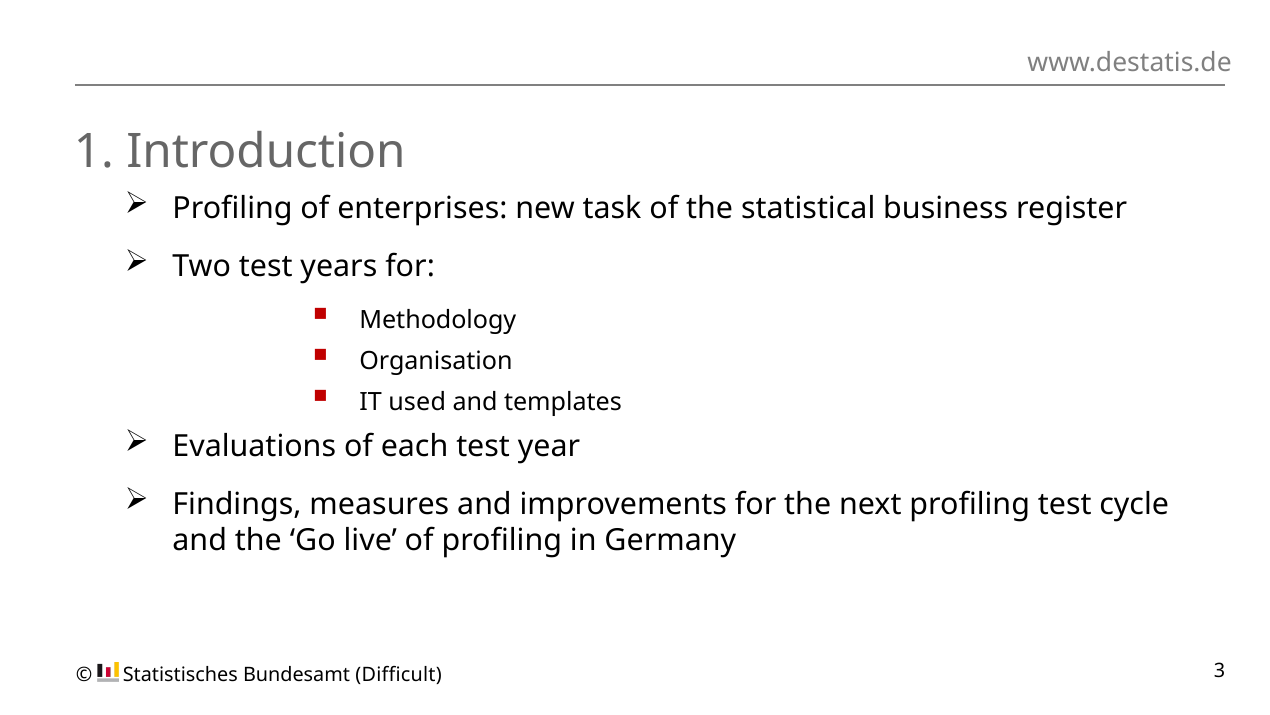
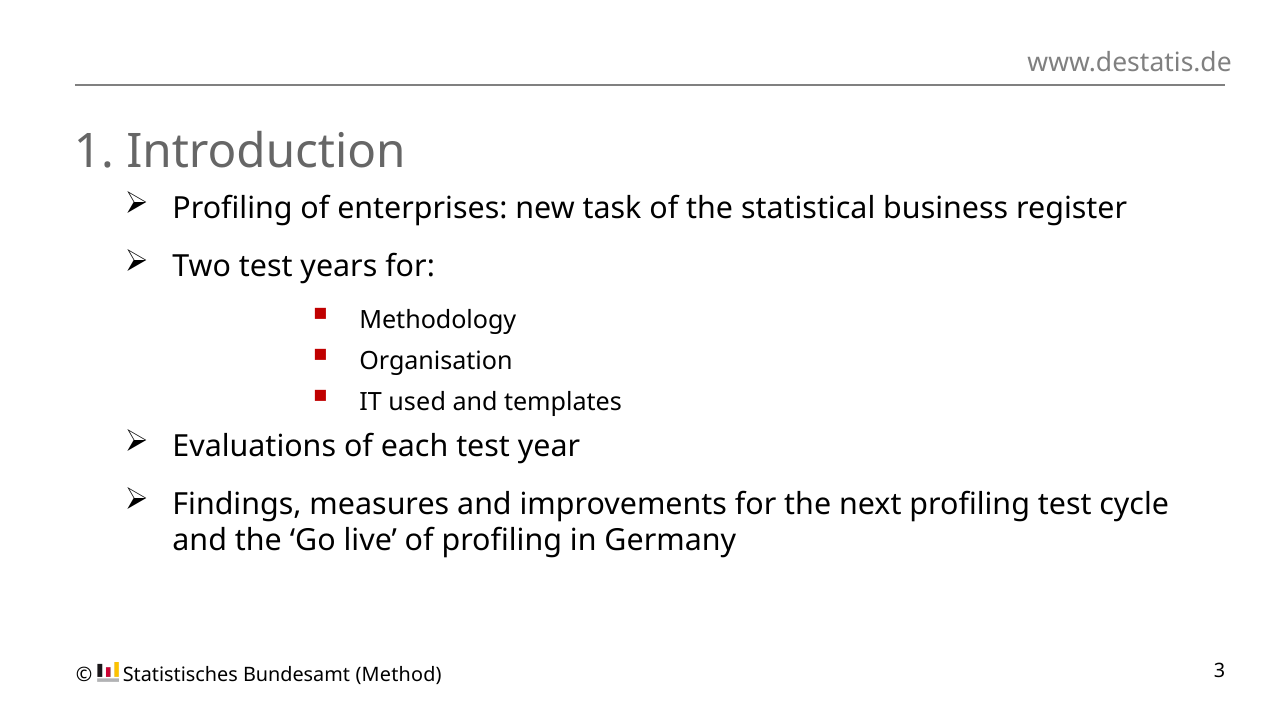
Difficult: Difficult -> Method
